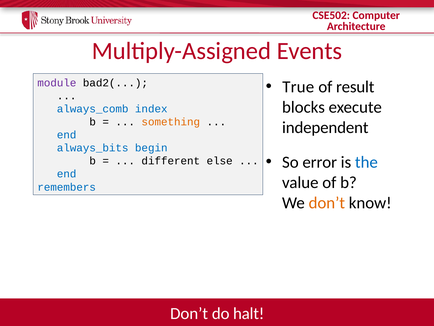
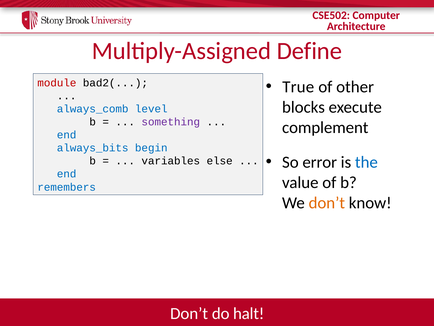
Events: Events -> Define
result: result -> other
module colour: purple -> red
index: index -> level
something colour: orange -> purple
independent: independent -> complement
different: different -> variables
